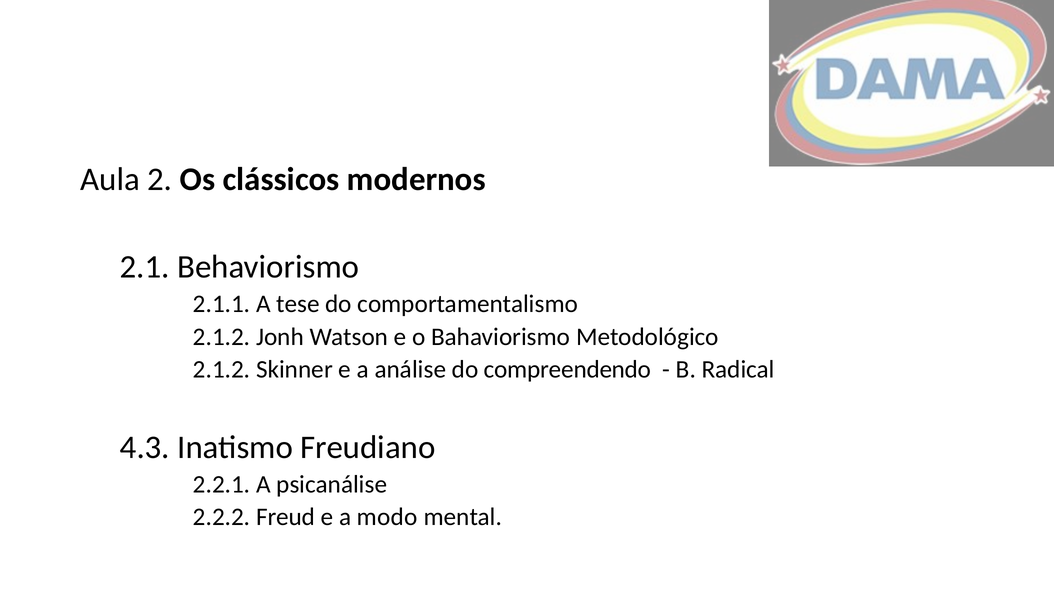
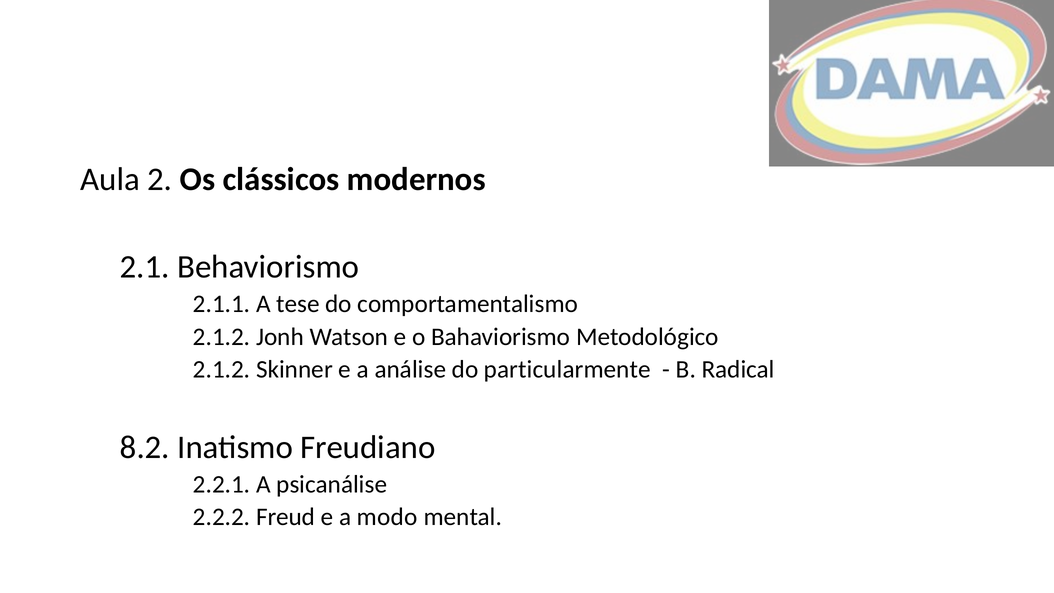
compreendendo: compreendendo -> particularmente
4.3: 4.3 -> 8.2
